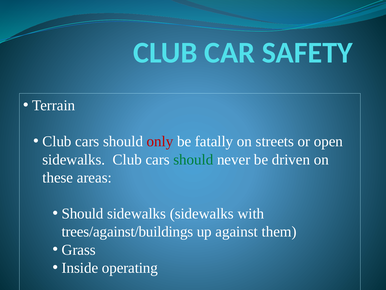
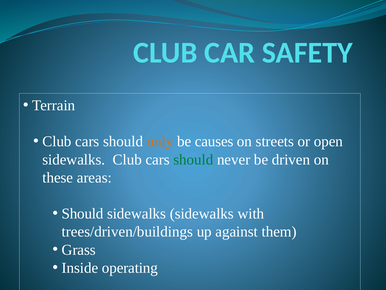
only colour: red -> orange
fatally: fatally -> causes
trees/against/buildings: trees/against/buildings -> trees/driven/buildings
